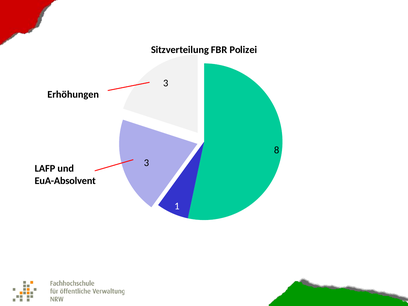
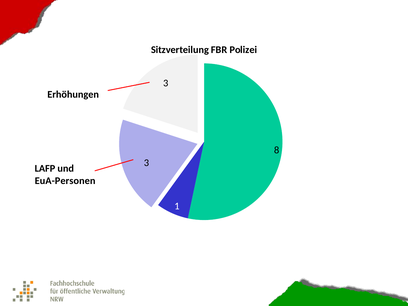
EuA-Absolvent: EuA-Absolvent -> EuA-Personen
